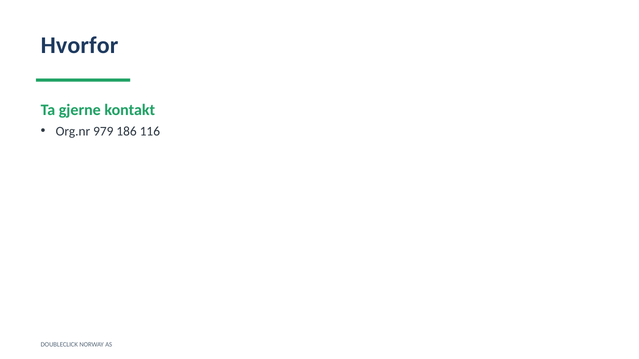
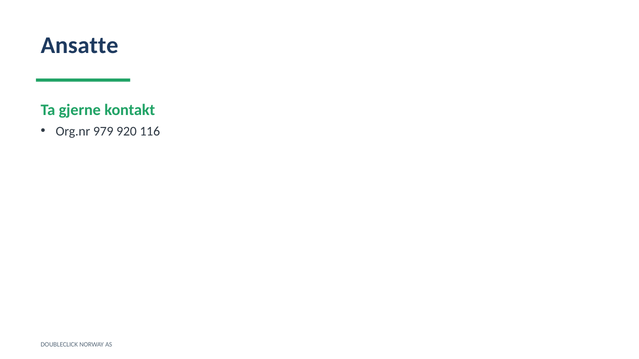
Hvorfor: Hvorfor -> Ansatte
186: 186 -> 920
